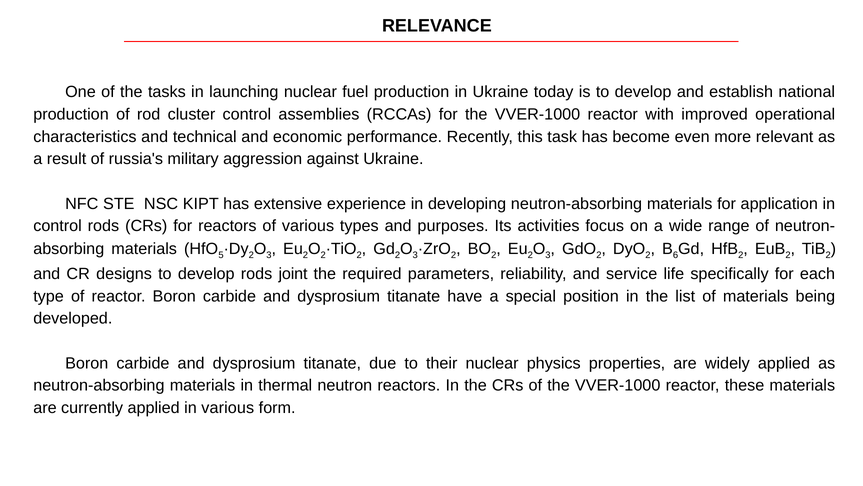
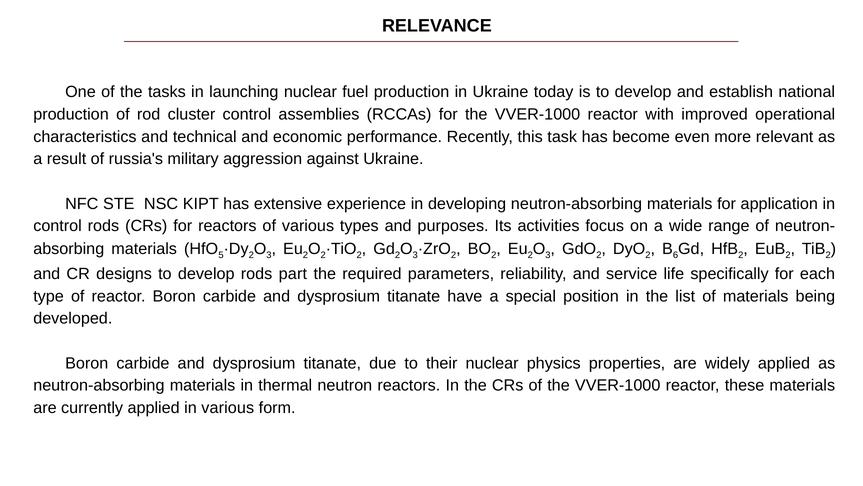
joint: joint -> part
